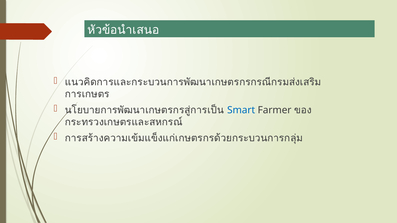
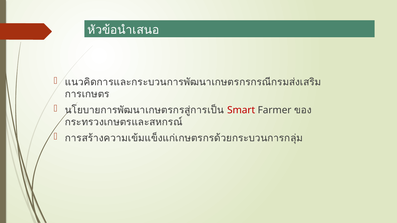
Smart colour: blue -> red
